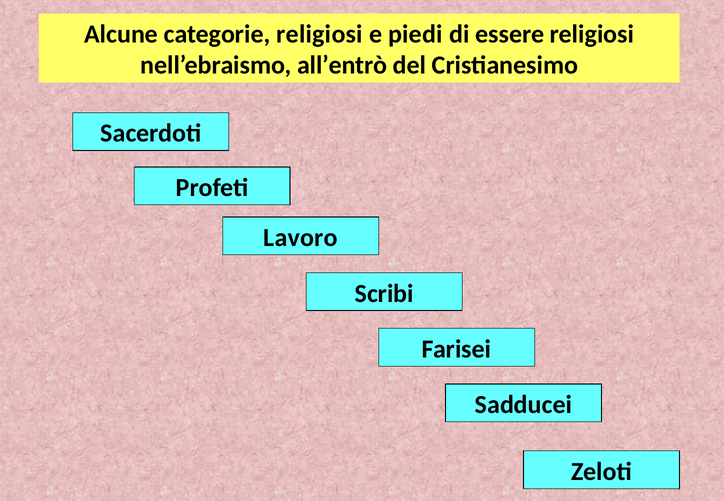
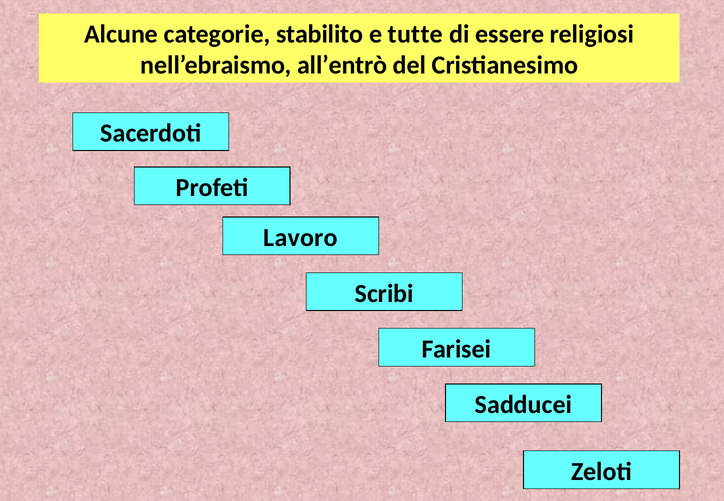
categorie religiosi: religiosi -> stabilito
piedi: piedi -> tutte
